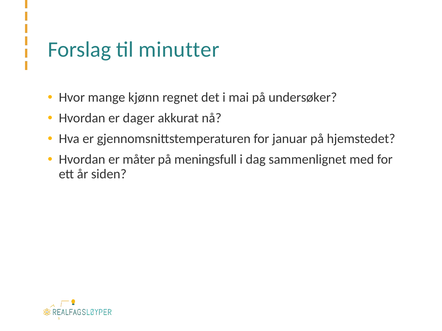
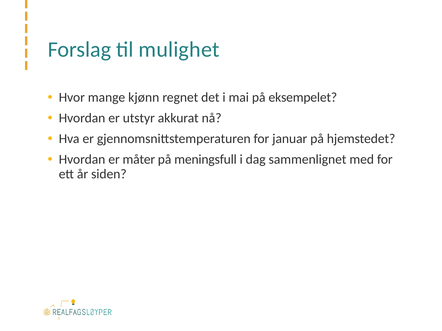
minutter: minutter -> mulighet
undersøker: undersøker -> eksempelet
dager: dager -> utstyr
